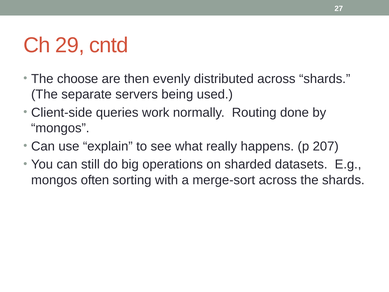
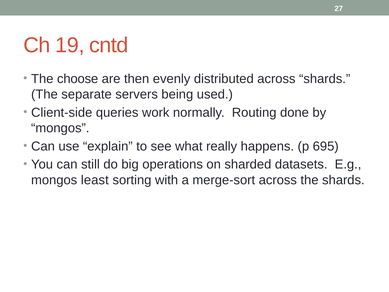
29: 29 -> 19
207: 207 -> 695
often: often -> least
